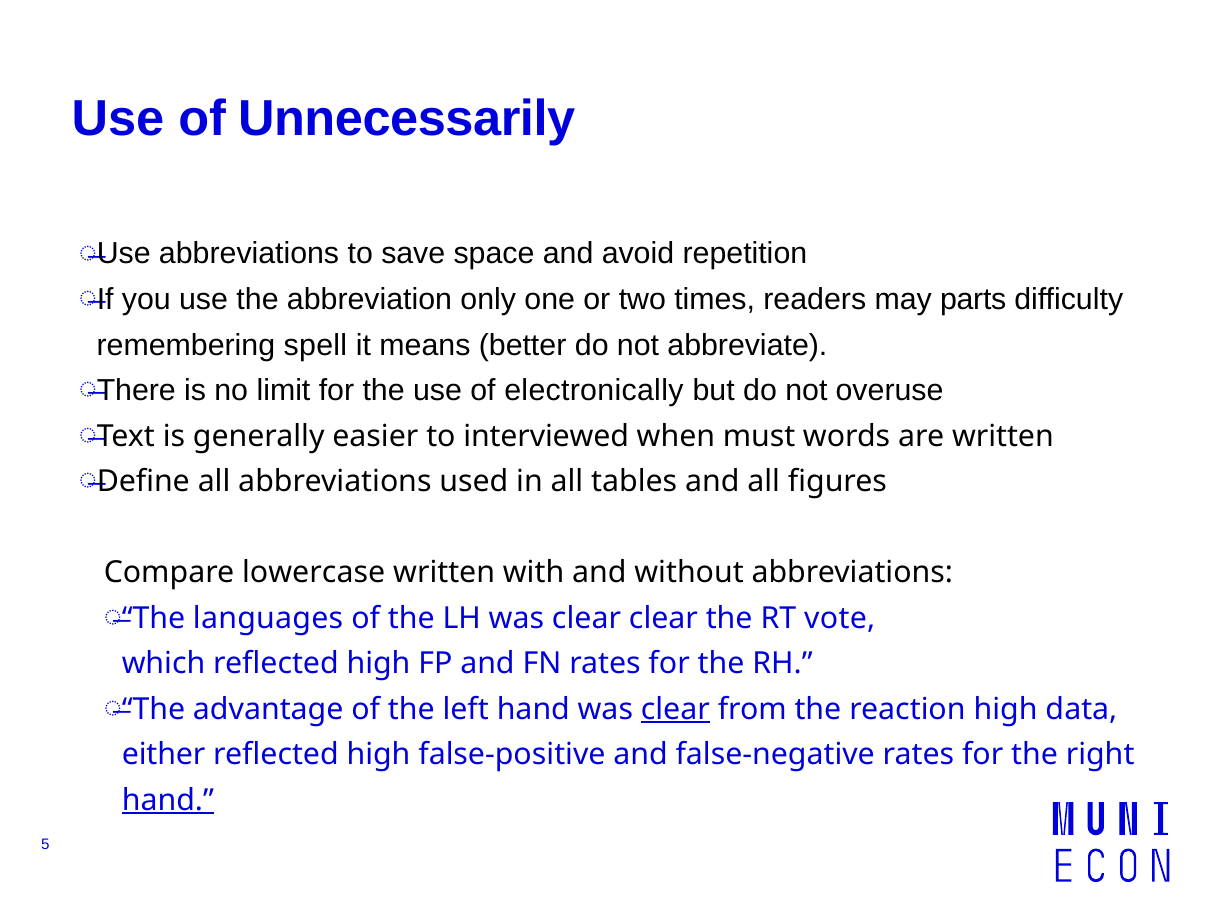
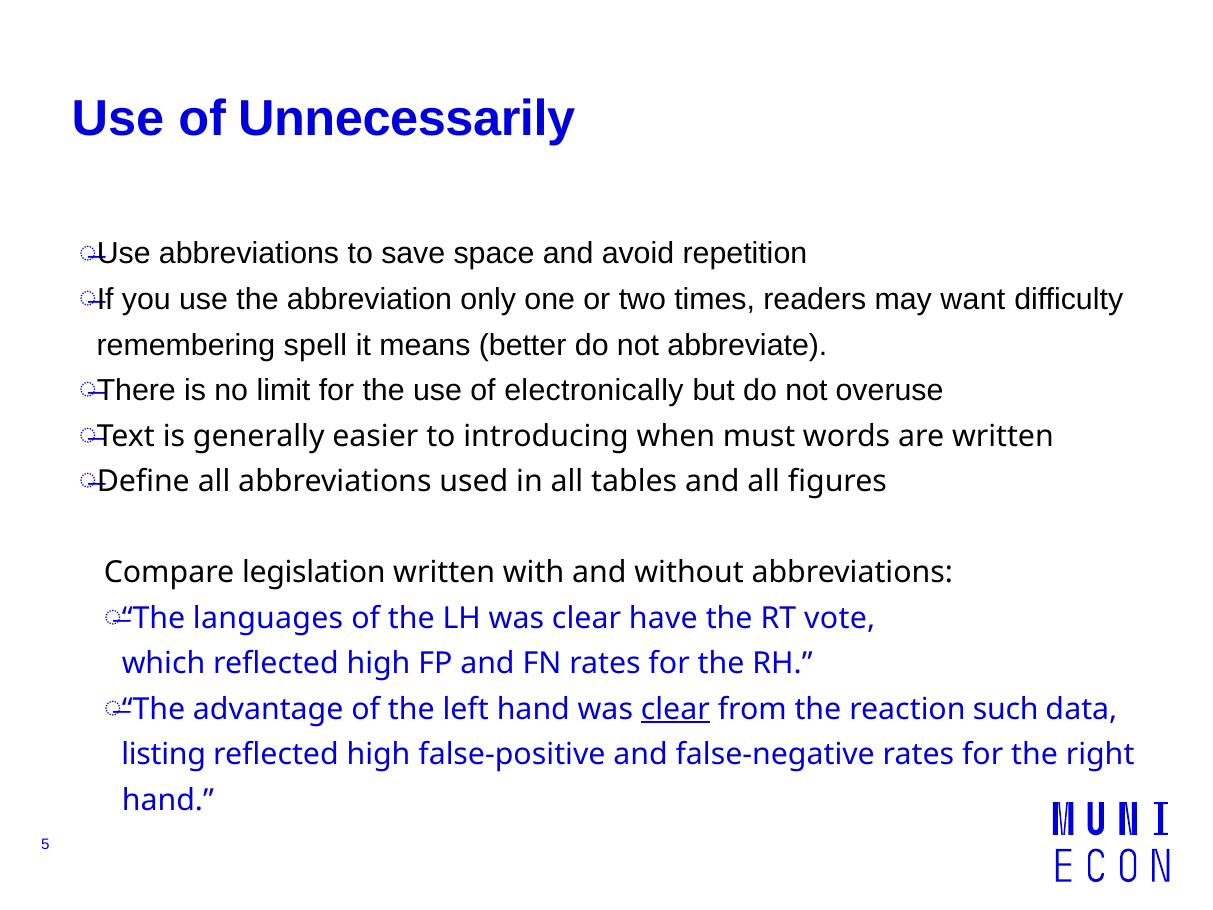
parts: parts -> want
interviewed: interviewed -> introducing
lowercase: lowercase -> legislation
clear clear: clear -> have
reaction high: high -> such
either: either -> listing
hand at (168, 800) underline: present -> none
